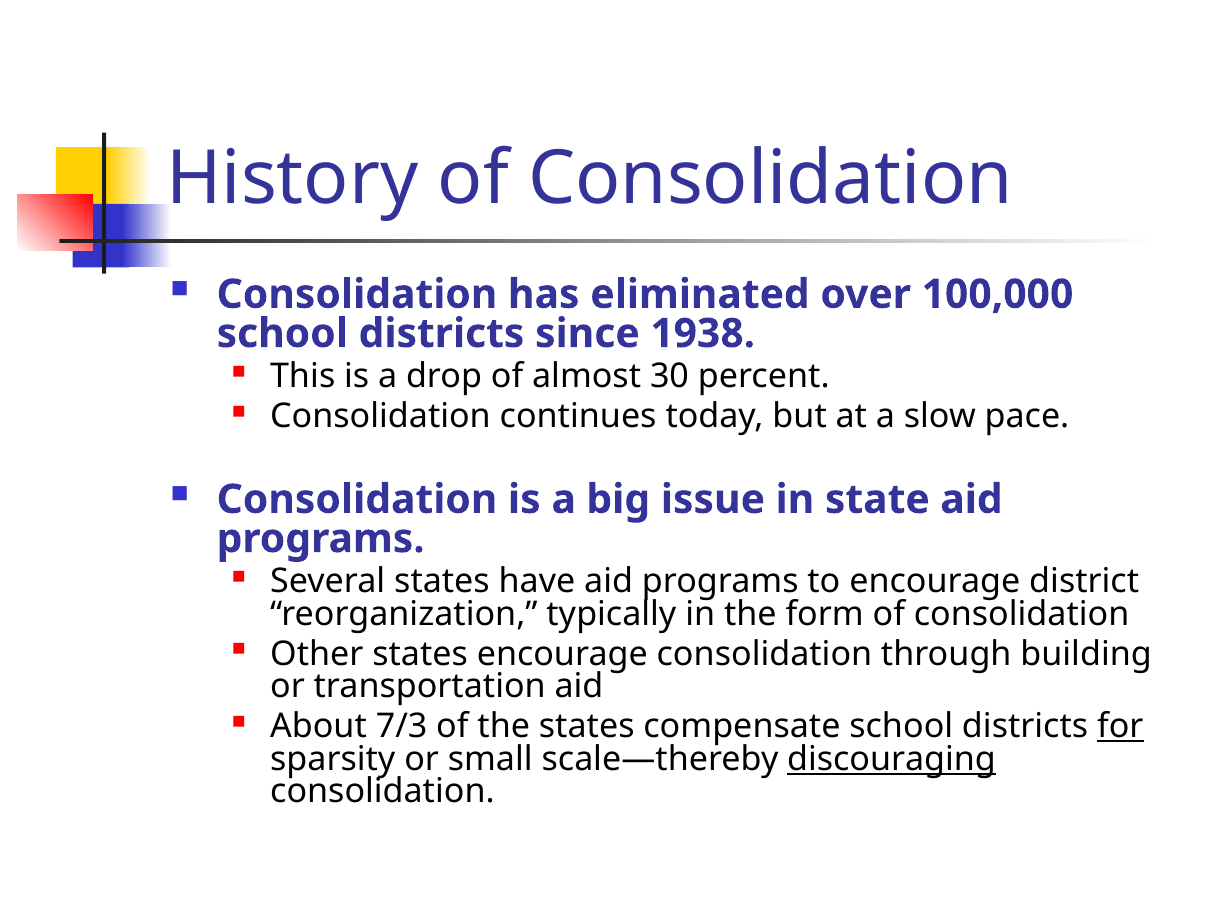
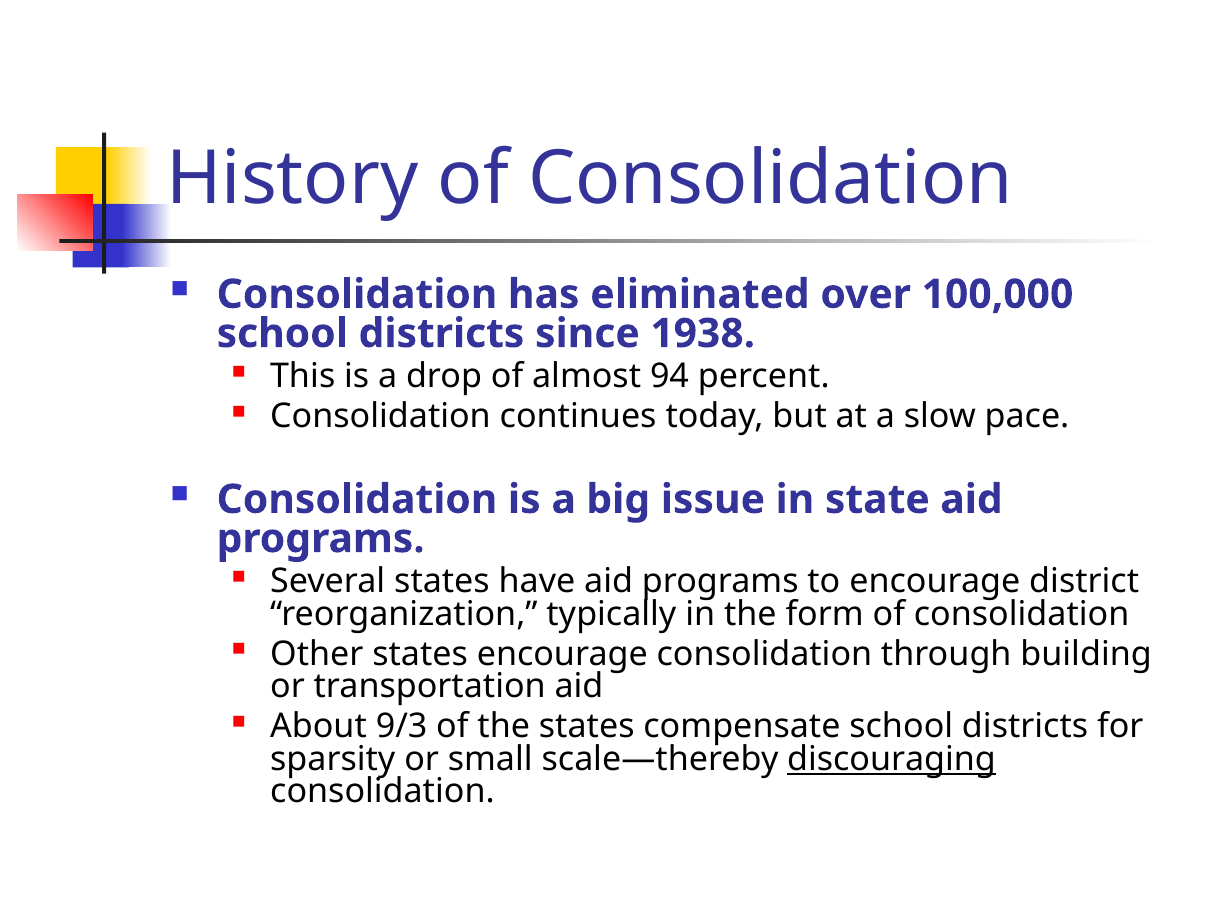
30: 30 -> 94
7/3: 7/3 -> 9/3
for underline: present -> none
